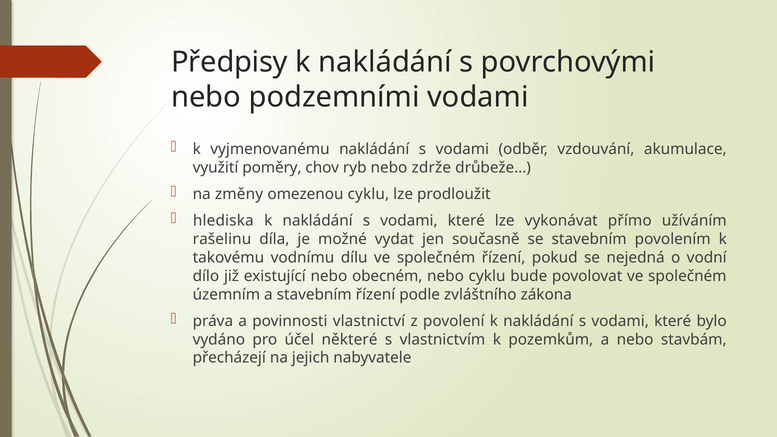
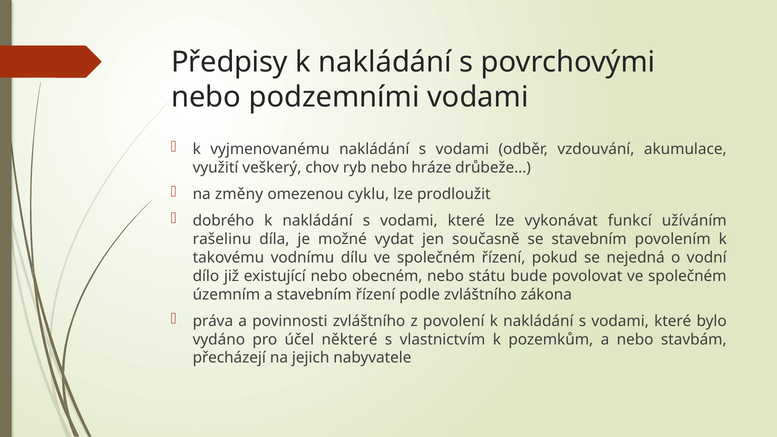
poměry: poměry -> veškerý
zdrže: zdrže -> hráze
hlediska: hlediska -> dobrého
přímo: přímo -> funkcí
nebo cyklu: cyklu -> státu
povinnosti vlastnictví: vlastnictví -> zvláštního
